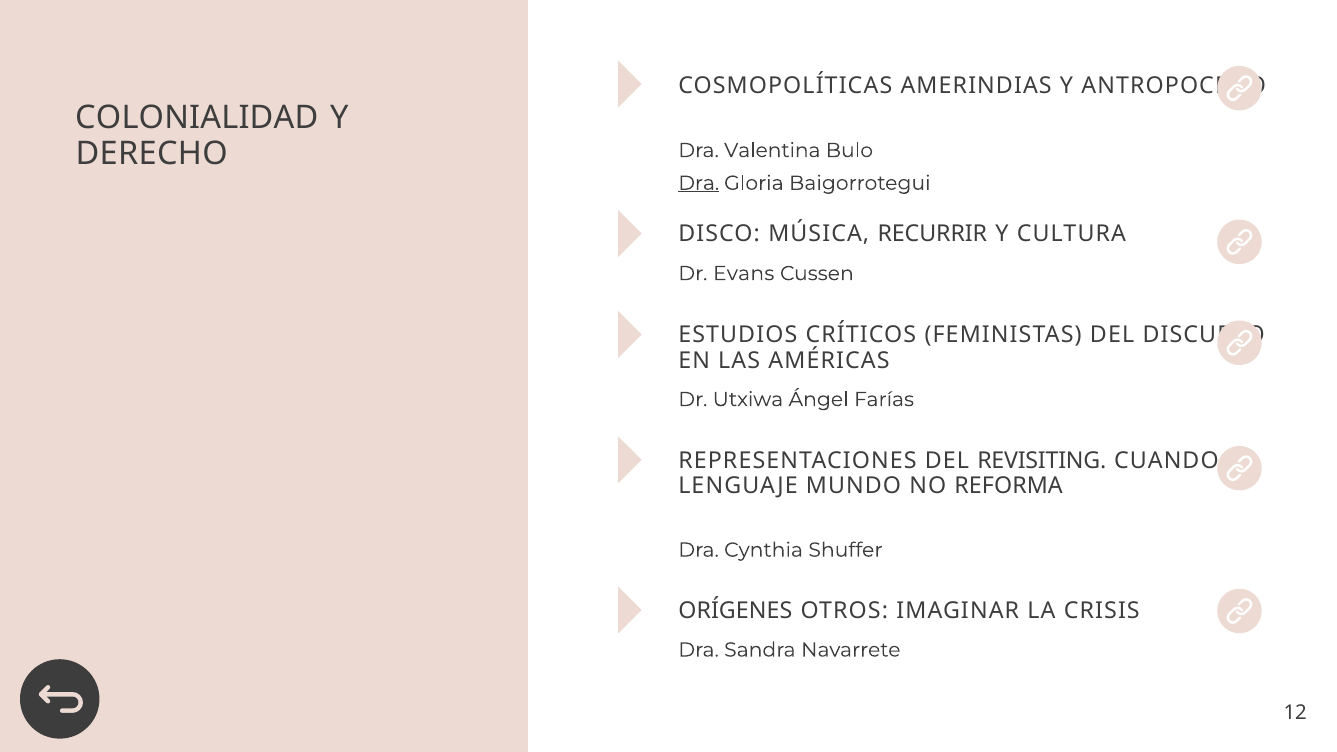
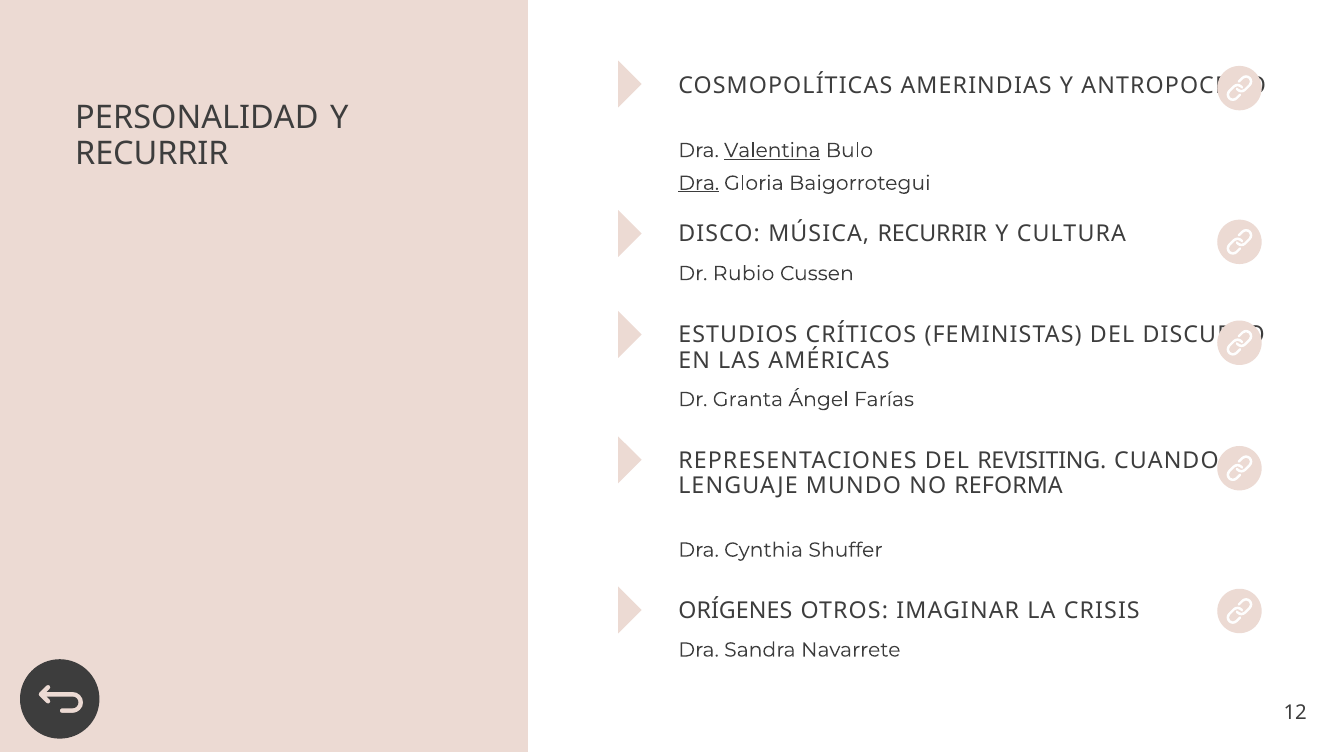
COLONIALIDAD: COLONIALIDAD -> PERSONALIDAD
DERECHO at (152, 154): DERECHO -> RECURRIR
Valentina underline: none -> present
Evans: Evans -> Rubio
Utxiwa: Utxiwa -> Granta
